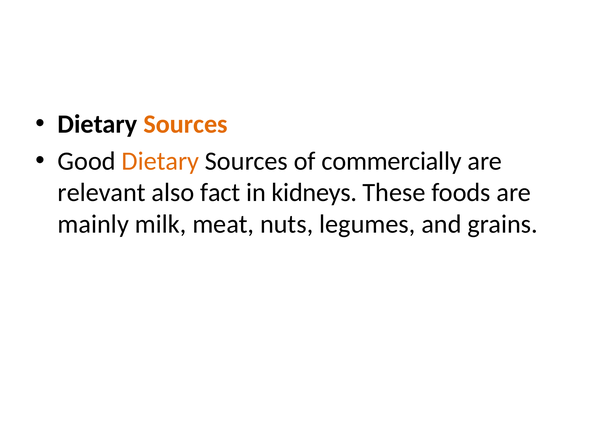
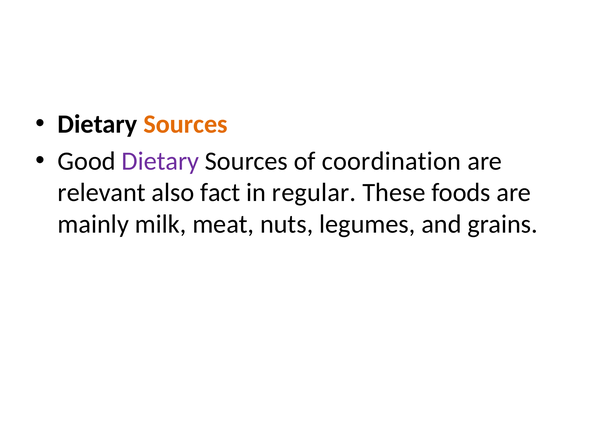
Dietary at (160, 161) colour: orange -> purple
commercially: commercially -> coordination
kidneys: kidneys -> regular
